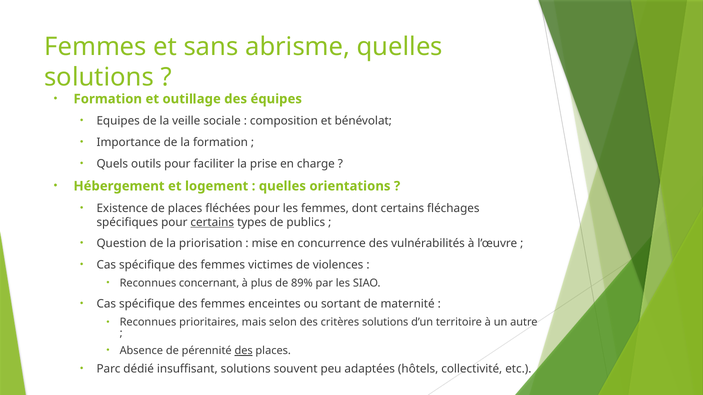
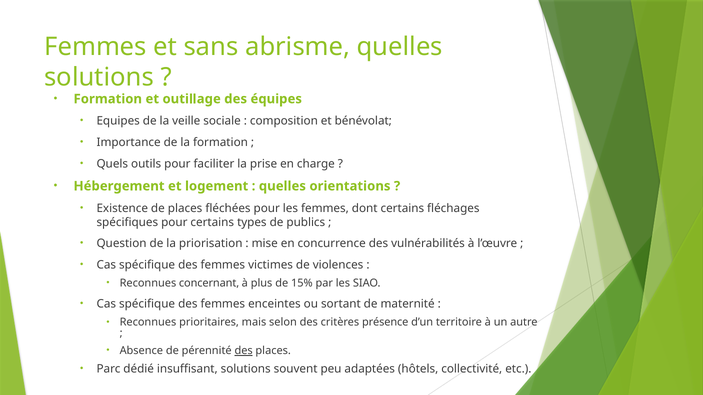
certains at (212, 222) underline: present -> none
89%: 89% -> 15%
critères solutions: solutions -> présence
